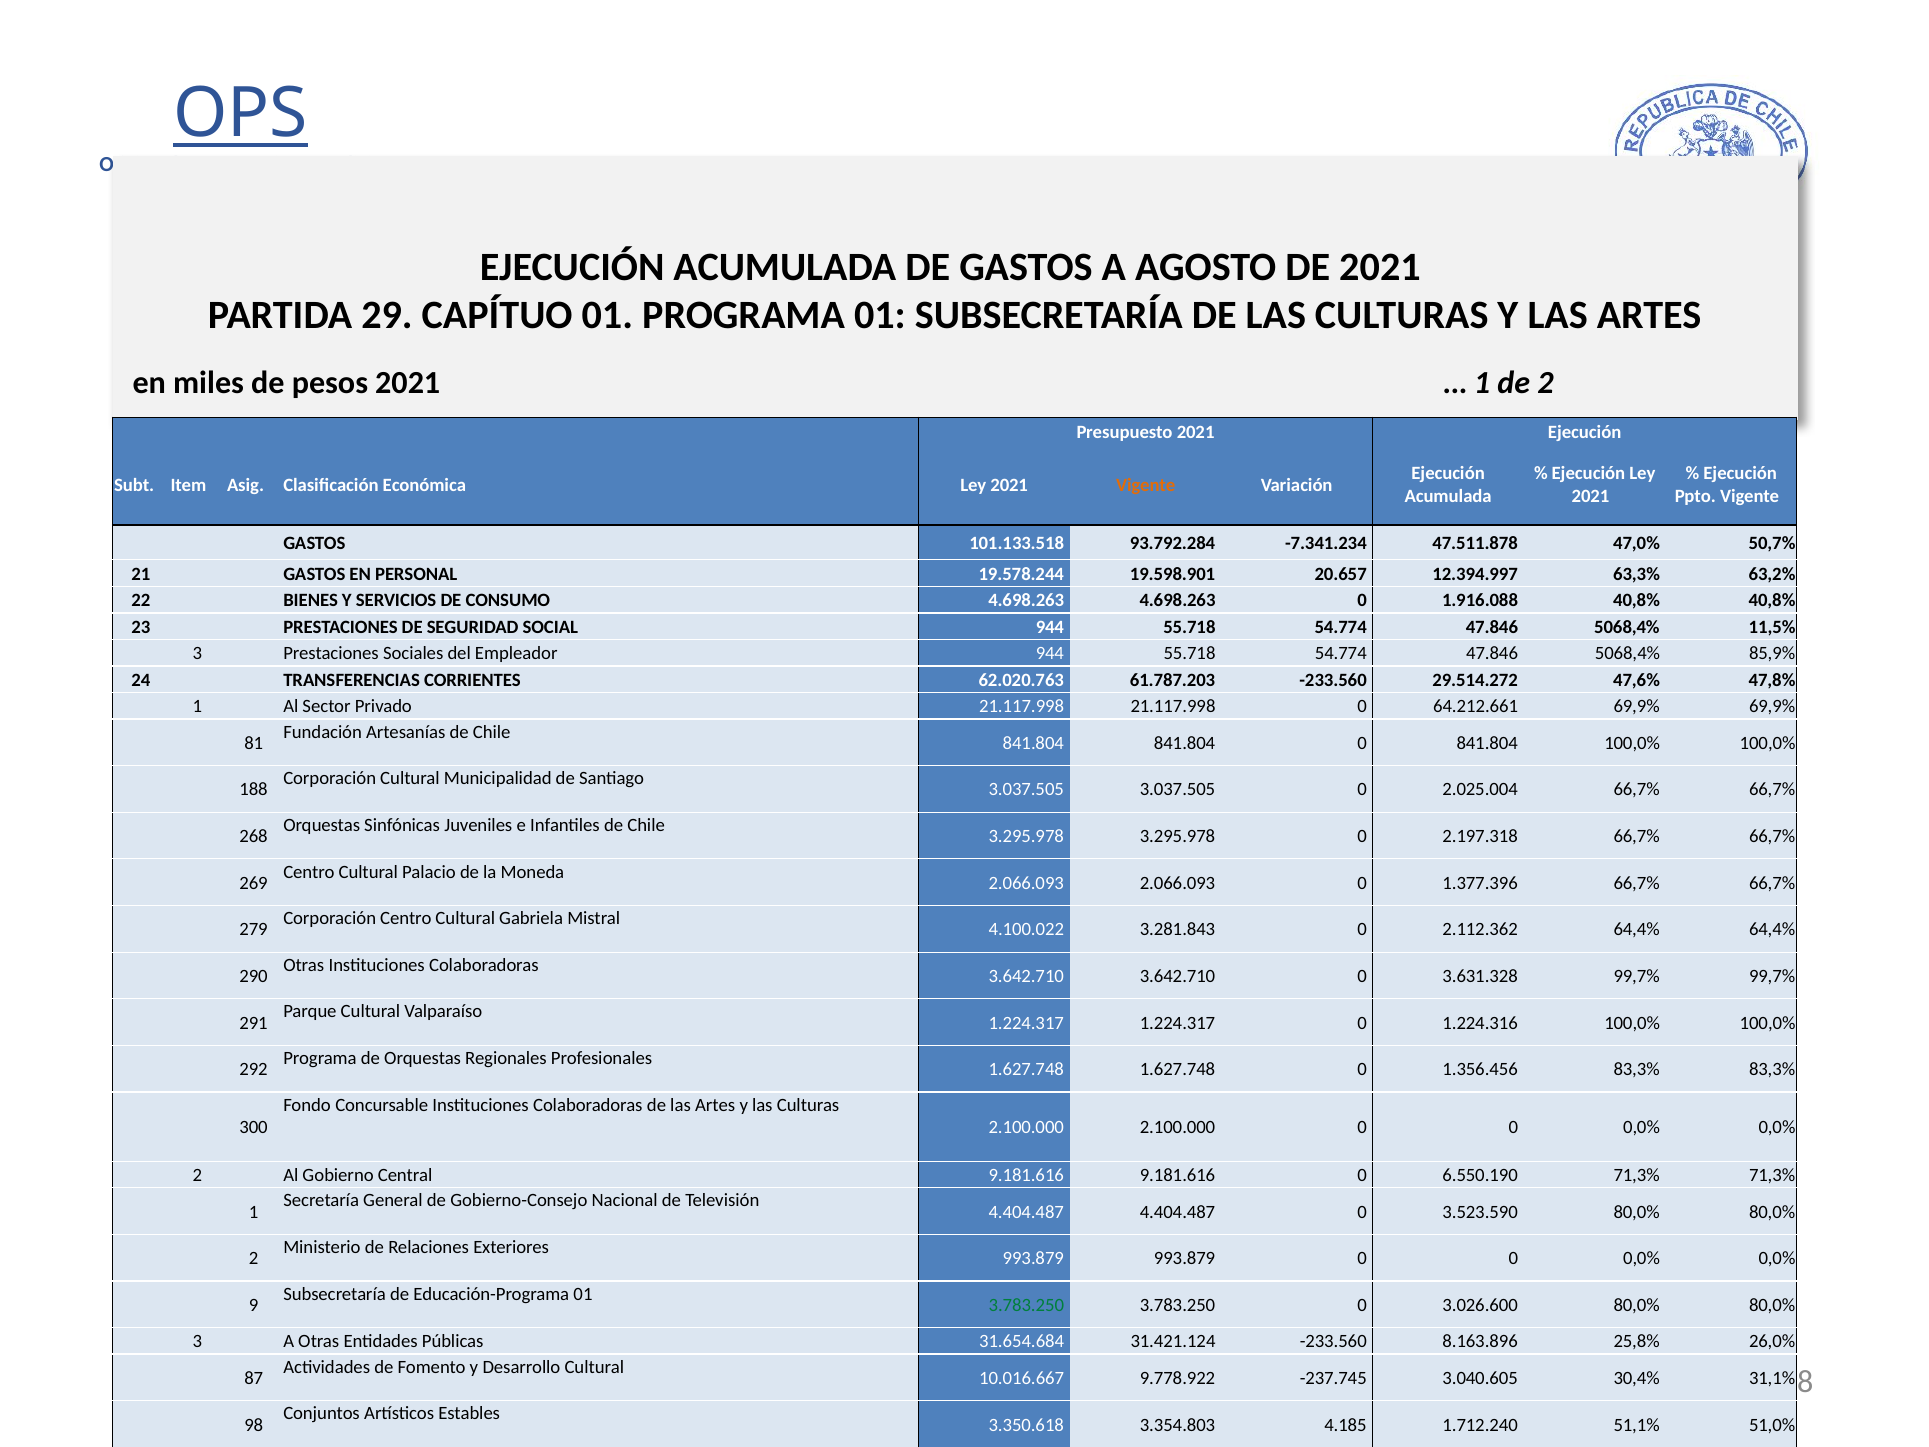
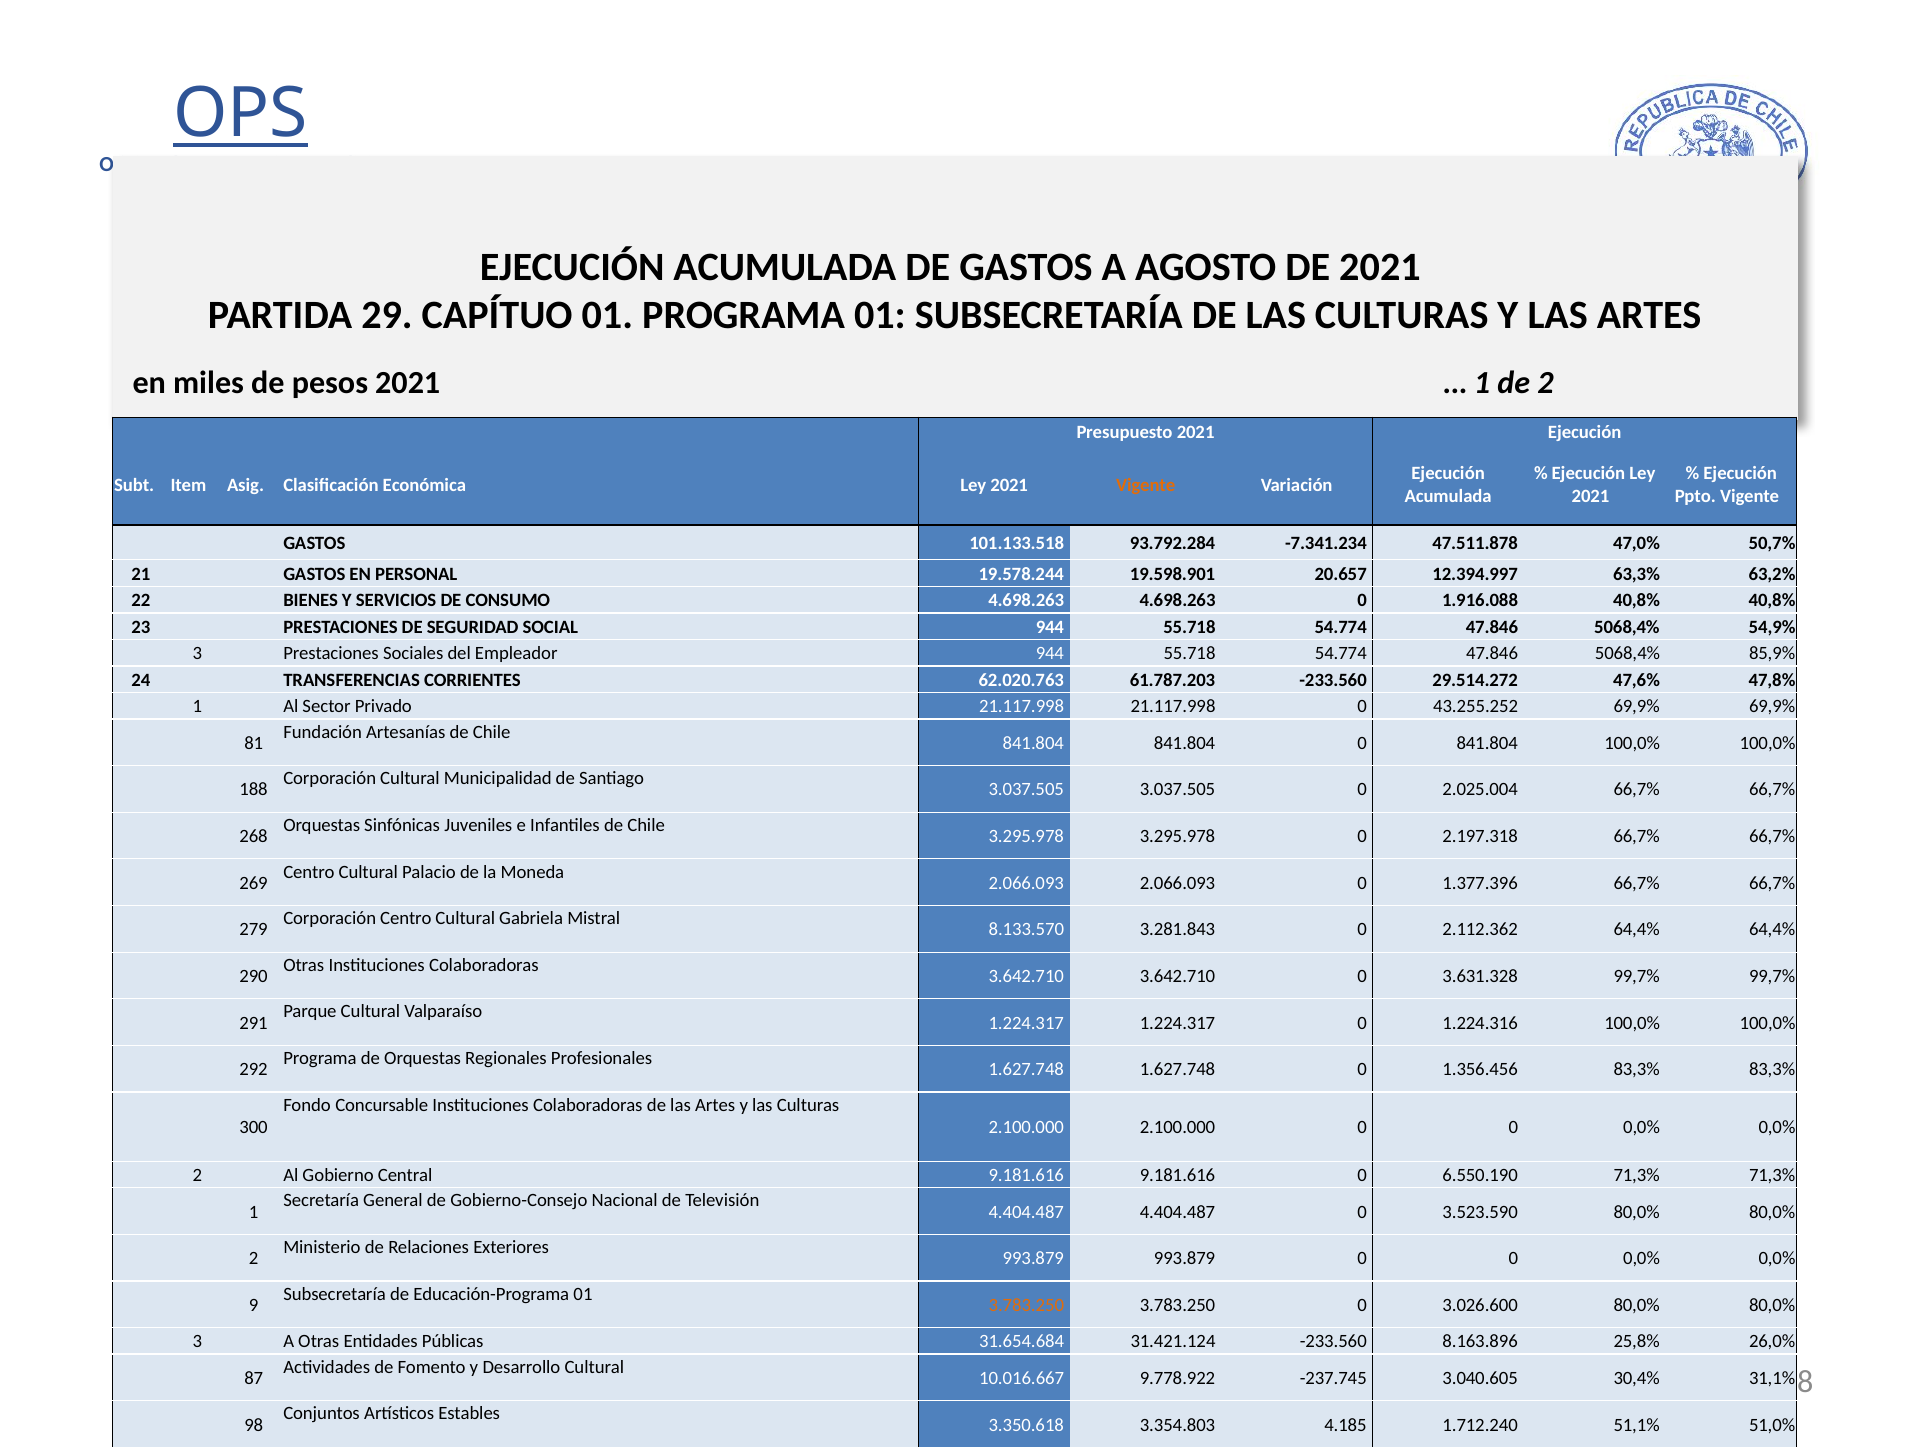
11,5%: 11,5% -> 54,9%
64.212.661: 64.212.661 -> 43.255.252
4.100.022: 4.100.022 -> 8.133.570
3.783.250 at (1026, 1305) colour: green -> orange
